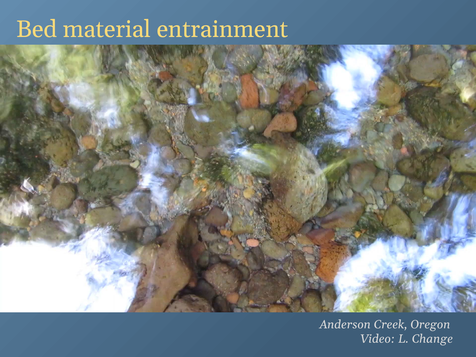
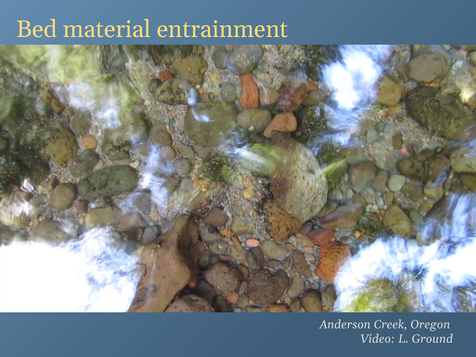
Change: Change -> Ground
